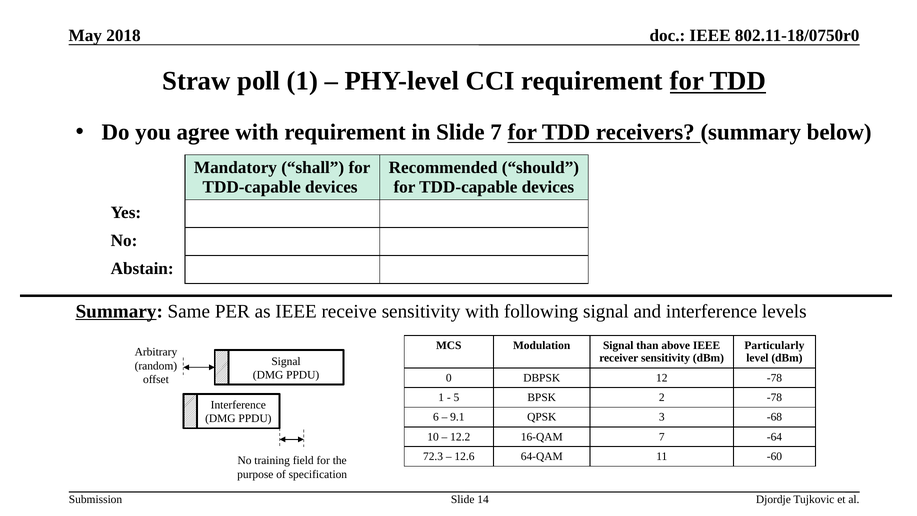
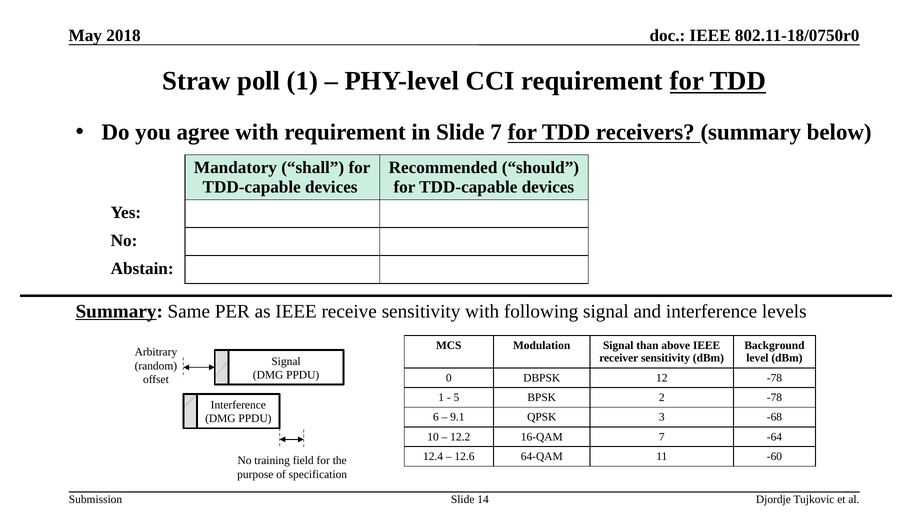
Particularly: Particularly -> Background
72.3: 72.3 -> 12.4
